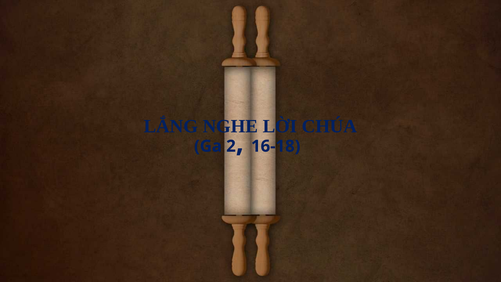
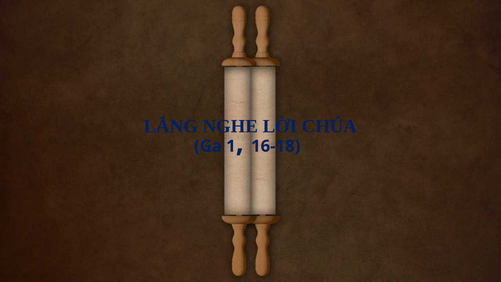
2: 2 -> 1
